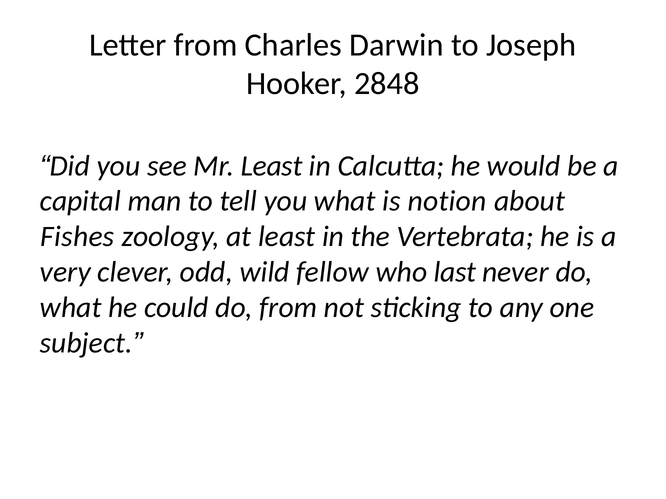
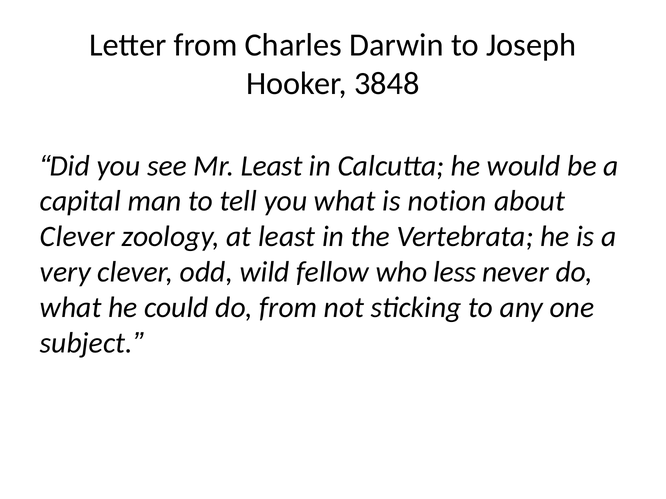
2848: 2848 -> 3848
Fishes at (77, 237): Fishes -> Clever
last: last -> less
